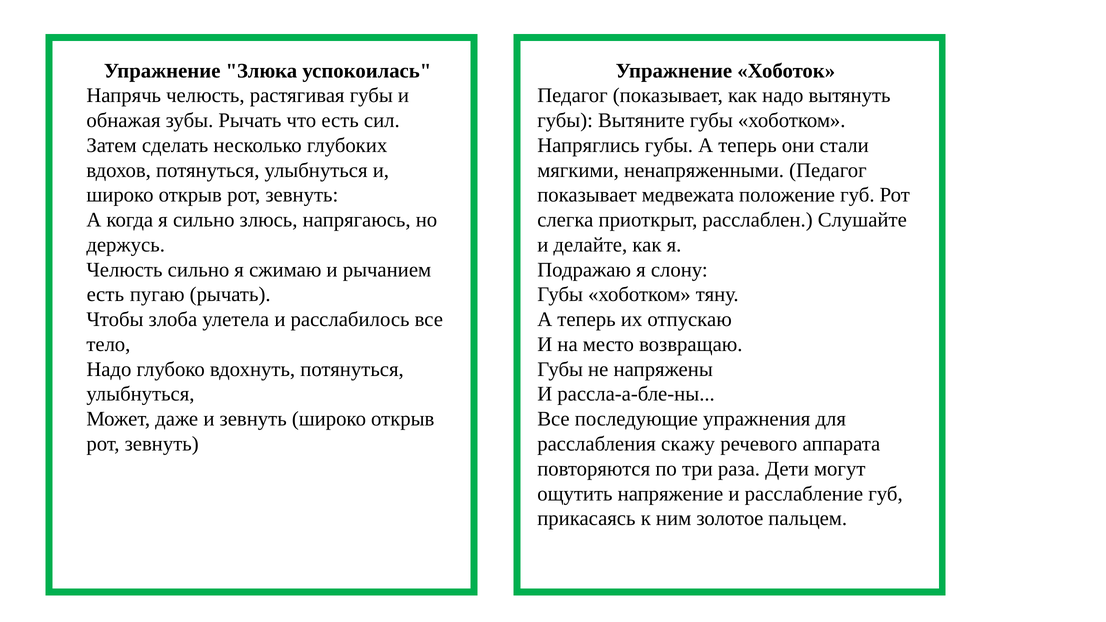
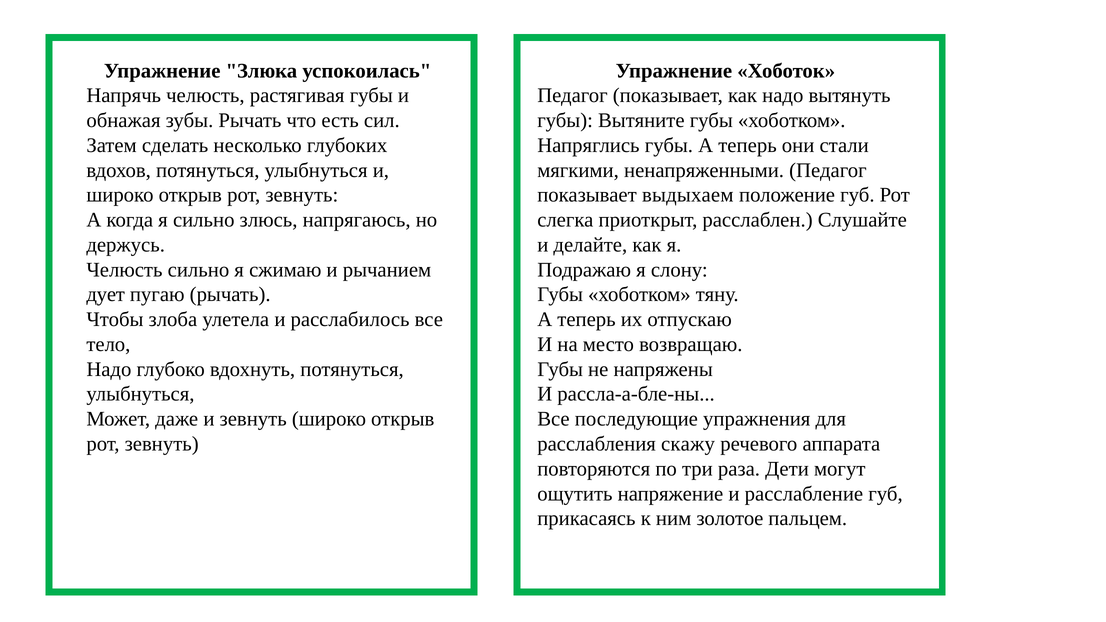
медвежата: медвежата -> выдыхаем
есть at (105, 295): есть -> дует
